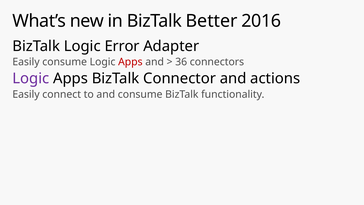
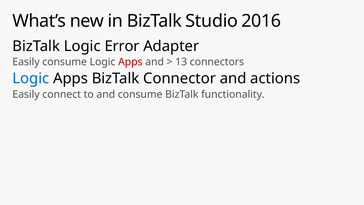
Better: Better -> Studio
36: 36 -> 13
Logic at (31, 78) colour: purple -> blue
